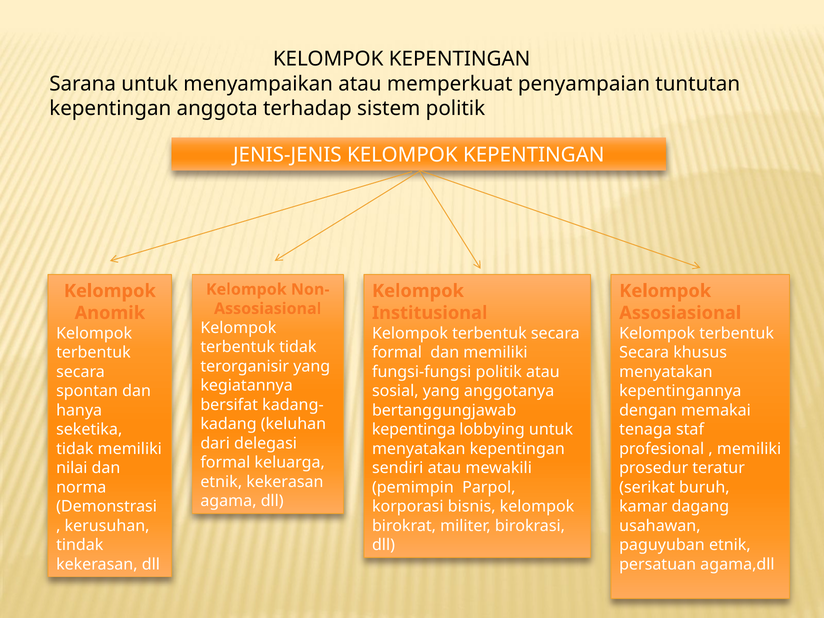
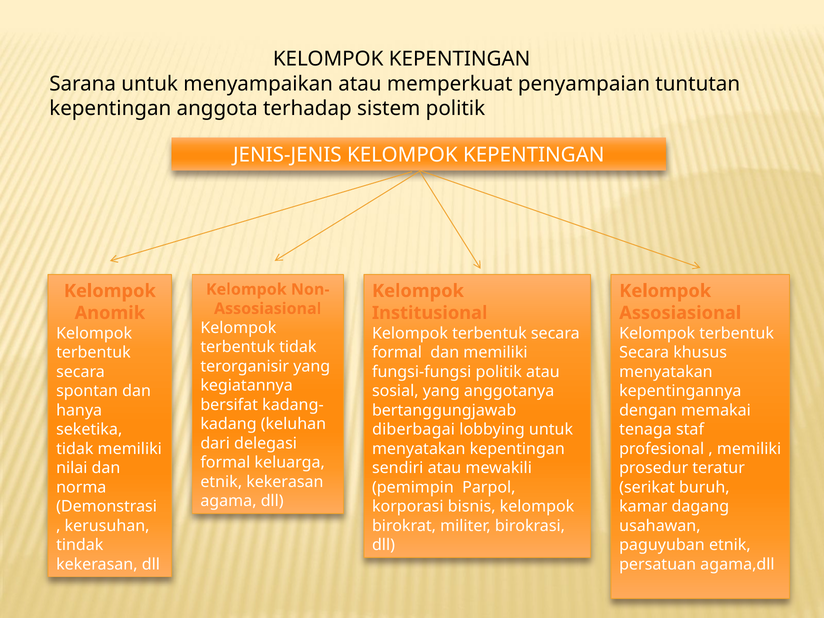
kepentinga: kepentinga -> diberbagai
